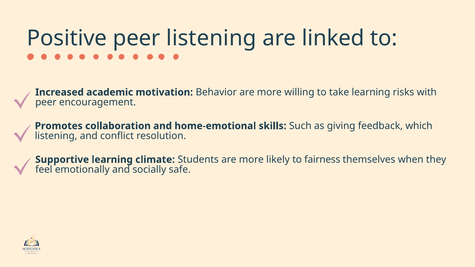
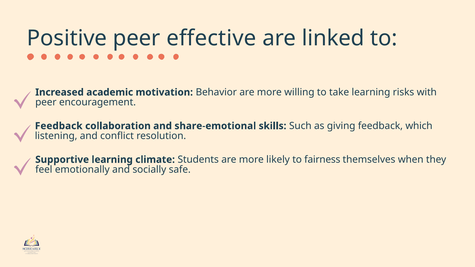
peer listening: listening -> effective
Promotes at (59, 126): Promotes -> Feedback
home-emotional: home-emotional -> share-emotional
